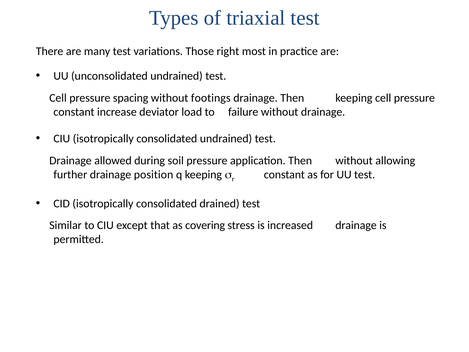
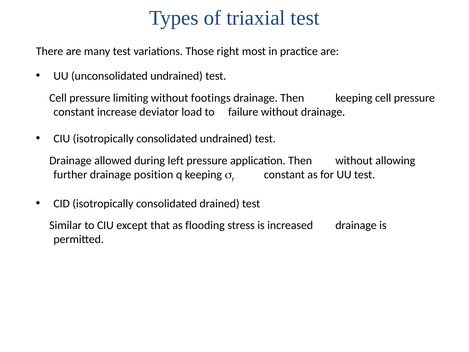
spacing: spacing -> limiting
soil: soil -> left
covering: covering -> flooding
